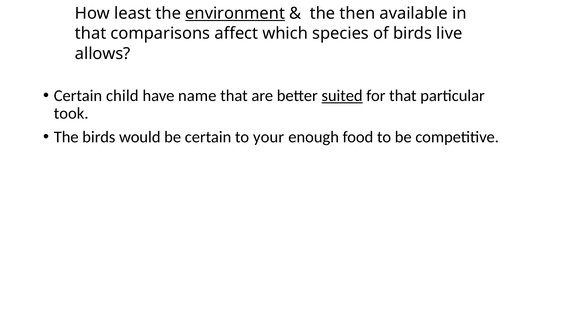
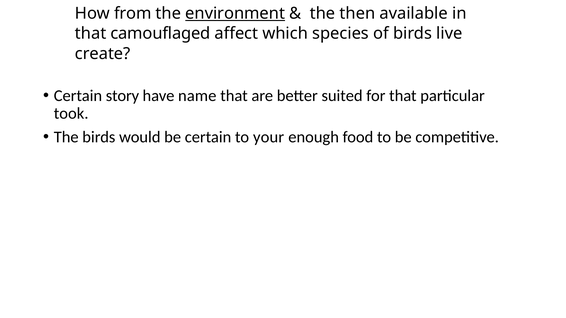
least: least -> from
comparisons: comparisons -> camouflaged
allows: allows -> create
child: child -> story
suited underline: present -> none
